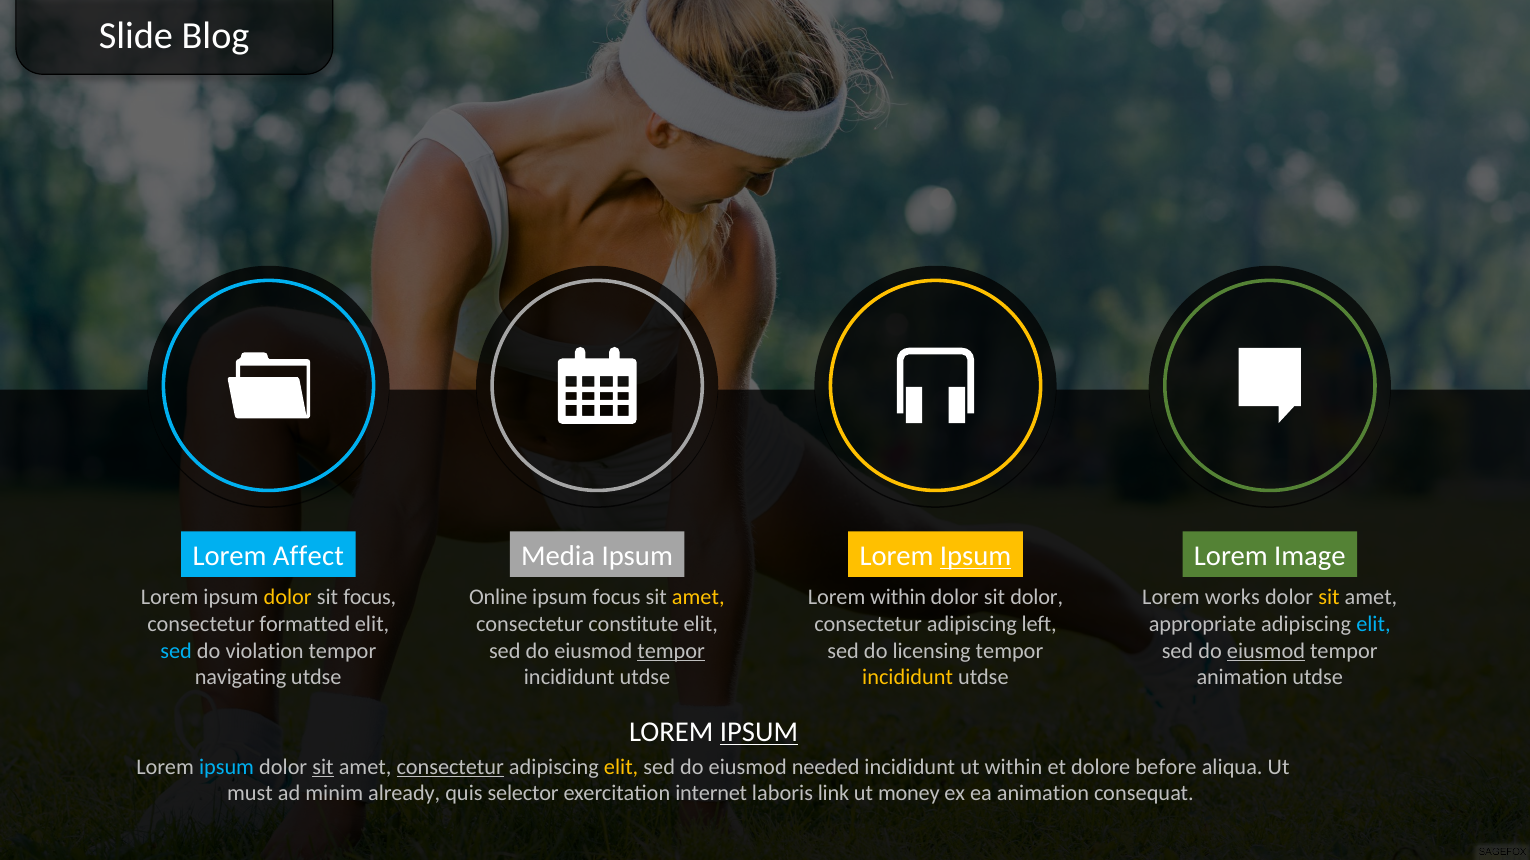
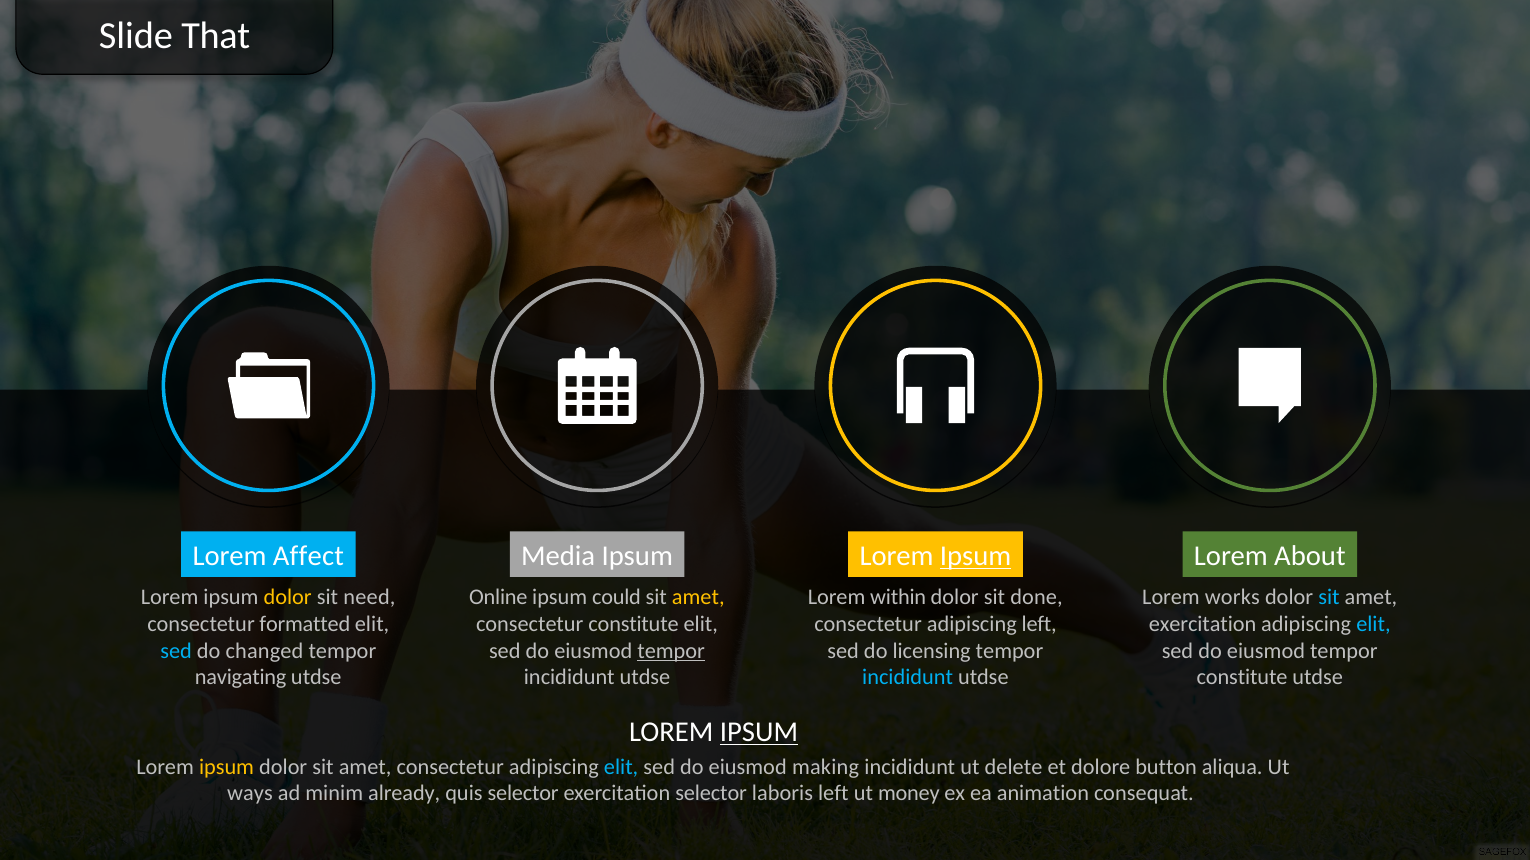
Blog: Blog -> That
Image: Image -> About
sit focus: focus -> need
ipsum focus: focus -> could
sit dolor: dolor -> done
sit at (1329, 598) colour: yellow -> light blue
appropriate at (1202, 625): appropriate -> exercitation
violation: violation -> changed
eiusmod at (1266, 651) underline: present -> none
incididunt at (908, 678) colour: yellow -> light blue
animation at (1242, 678): animation -> constitute
ipsum at (227, 767) colour: light blue -> yellow
sit at (323, 767) underline: present -> none
consectetur at (450, 767) underline: present -> none
elit at (621, 767) colour: yellow -> light blue
needed: needed -> making
ut within: within -> delete
before: before -> button
must: must -> ways
exercitation internet: internet -> selector
laboris link: link -> left
